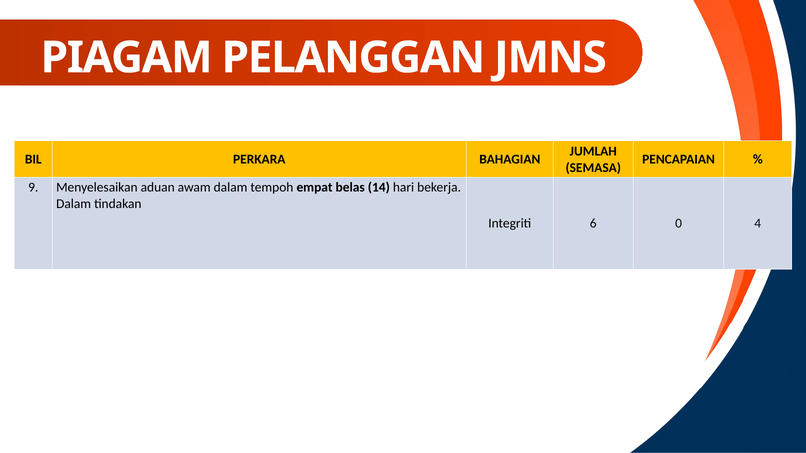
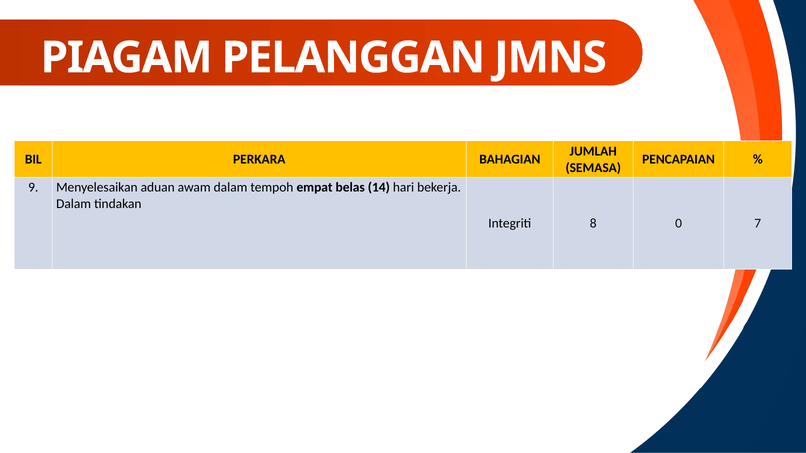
6: 6 -> 8
4: 4 -> 7
